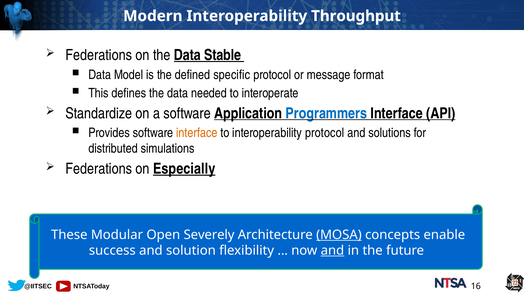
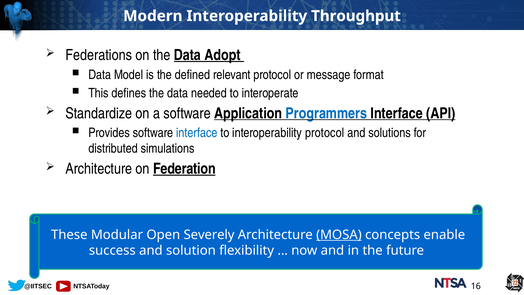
Stable: Stable -> Adopt
specific: specific -> relevant
interface at (197, 133) colour: orange -> blue
Federations at (99, 169): Federations -> Architecture
Especially: Especially -> Federation
and at (332, 250) underline: present -> none
